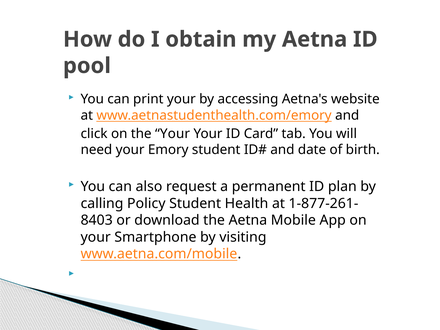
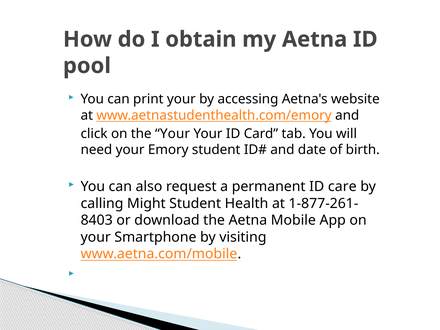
plan: plan -> care
Policy: Policy -> Might
